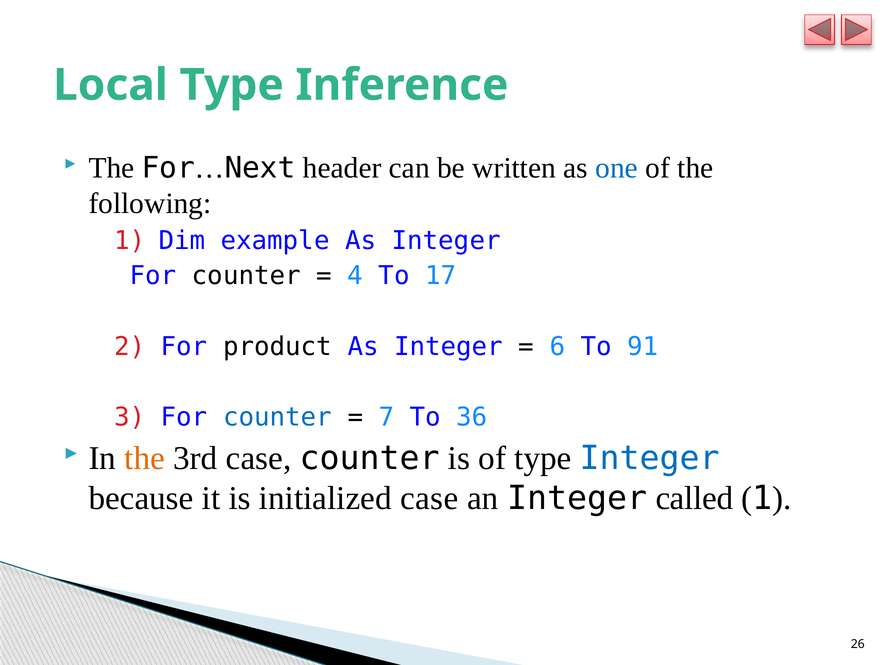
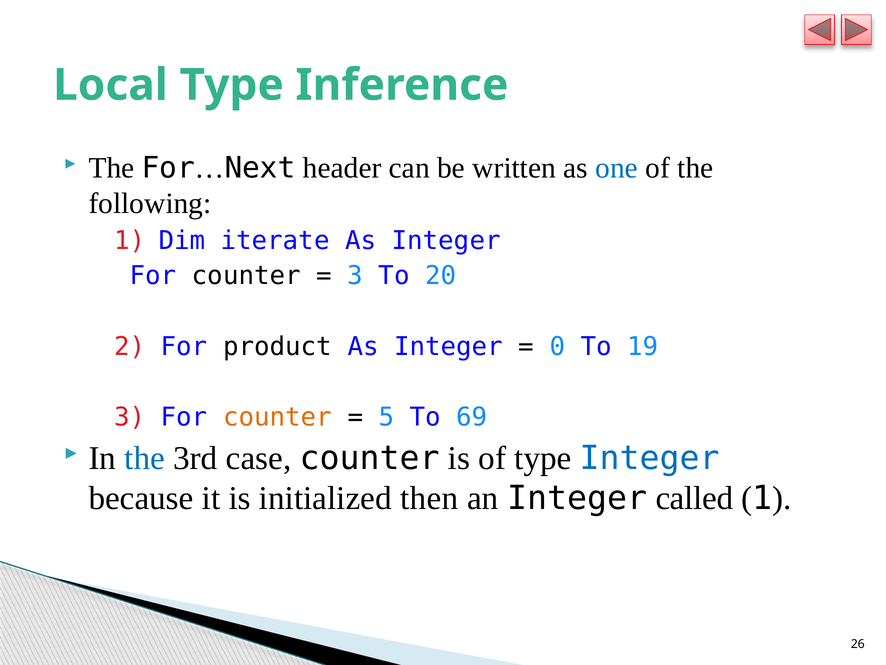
example: example -> iterate
4 at (355, 276): 4 -> 3
17: 17 -> 20
6: 6 -> 0
91: 91 -> 19
counter at (278, 417) colour: blue -> orange
7: 7 -> 5
36: 36 -> 69
the at (145, 458) colour: orange -> blue
initialized case: case -> then
